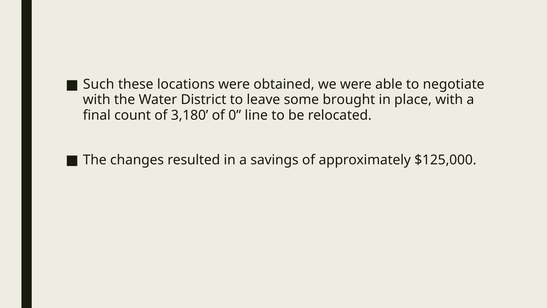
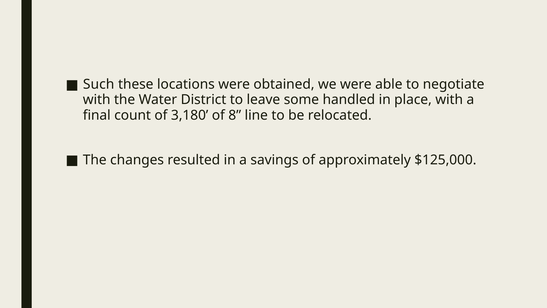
brought: brought -> handled
0: 0 -> 8
